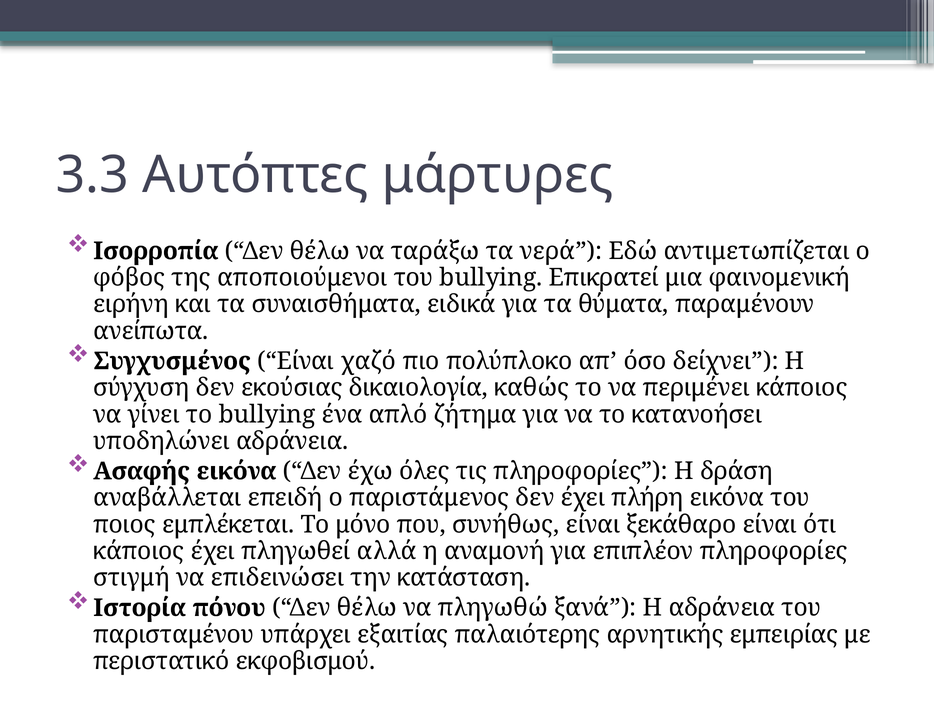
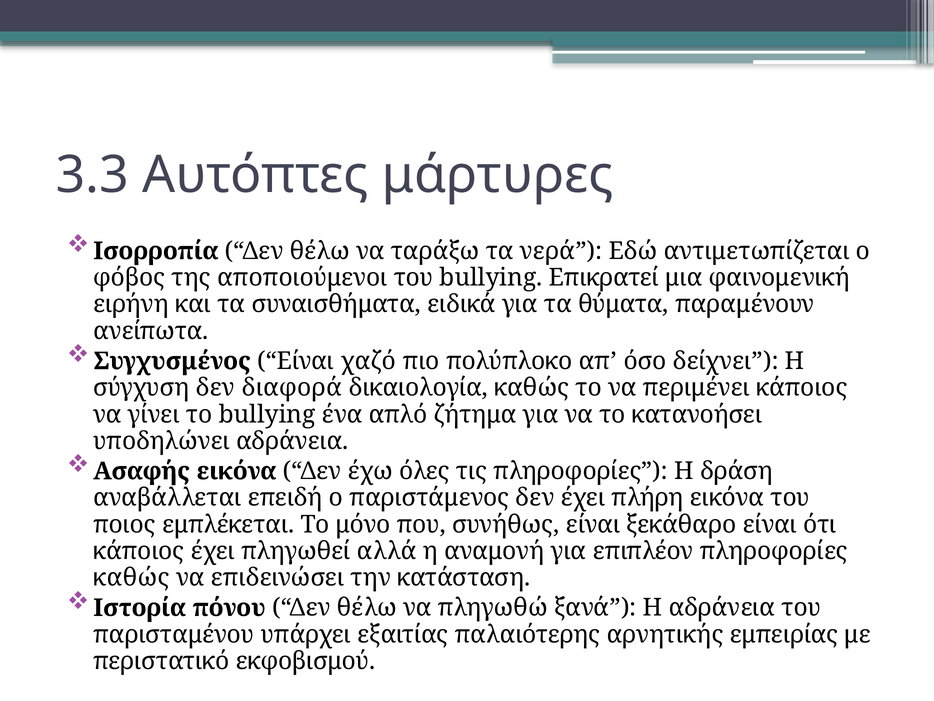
εκούσιας: εκούσιας -> διαφορά
στιγμή at (132, 577): στιγμή -> καθώς
